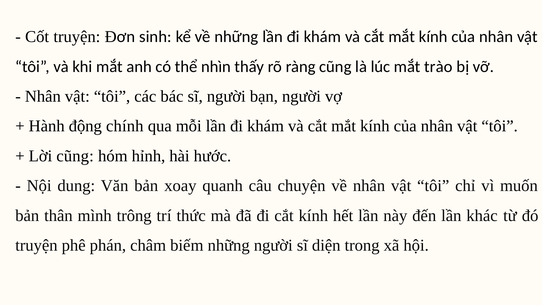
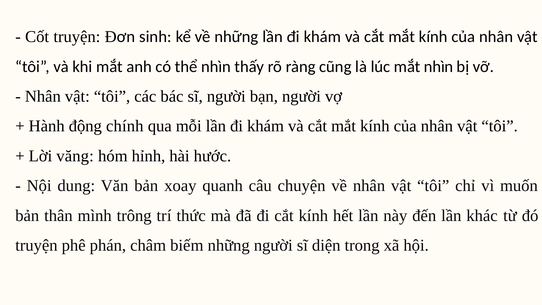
mắt trào: trào -> nhìn
Lời cũng: cũng -> văng
